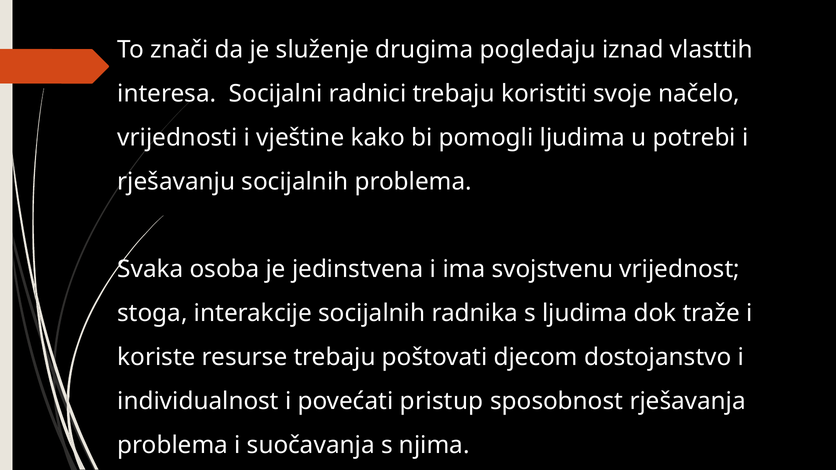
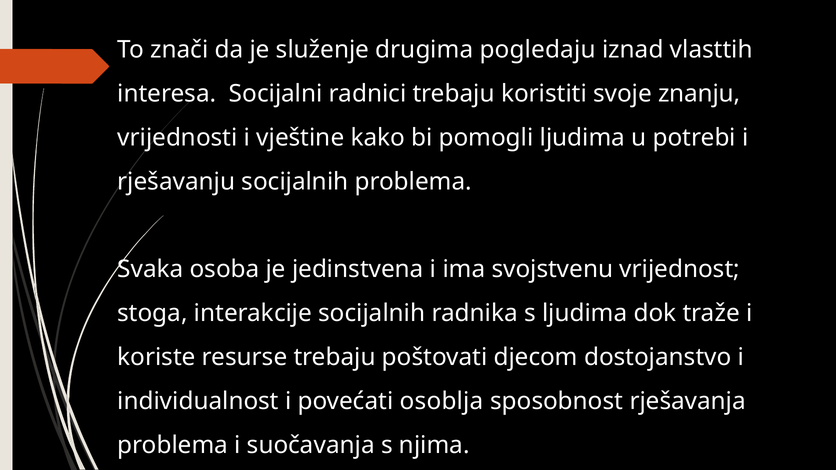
načelo: načelo -> znanju
pristup: pristup -> osoblja
